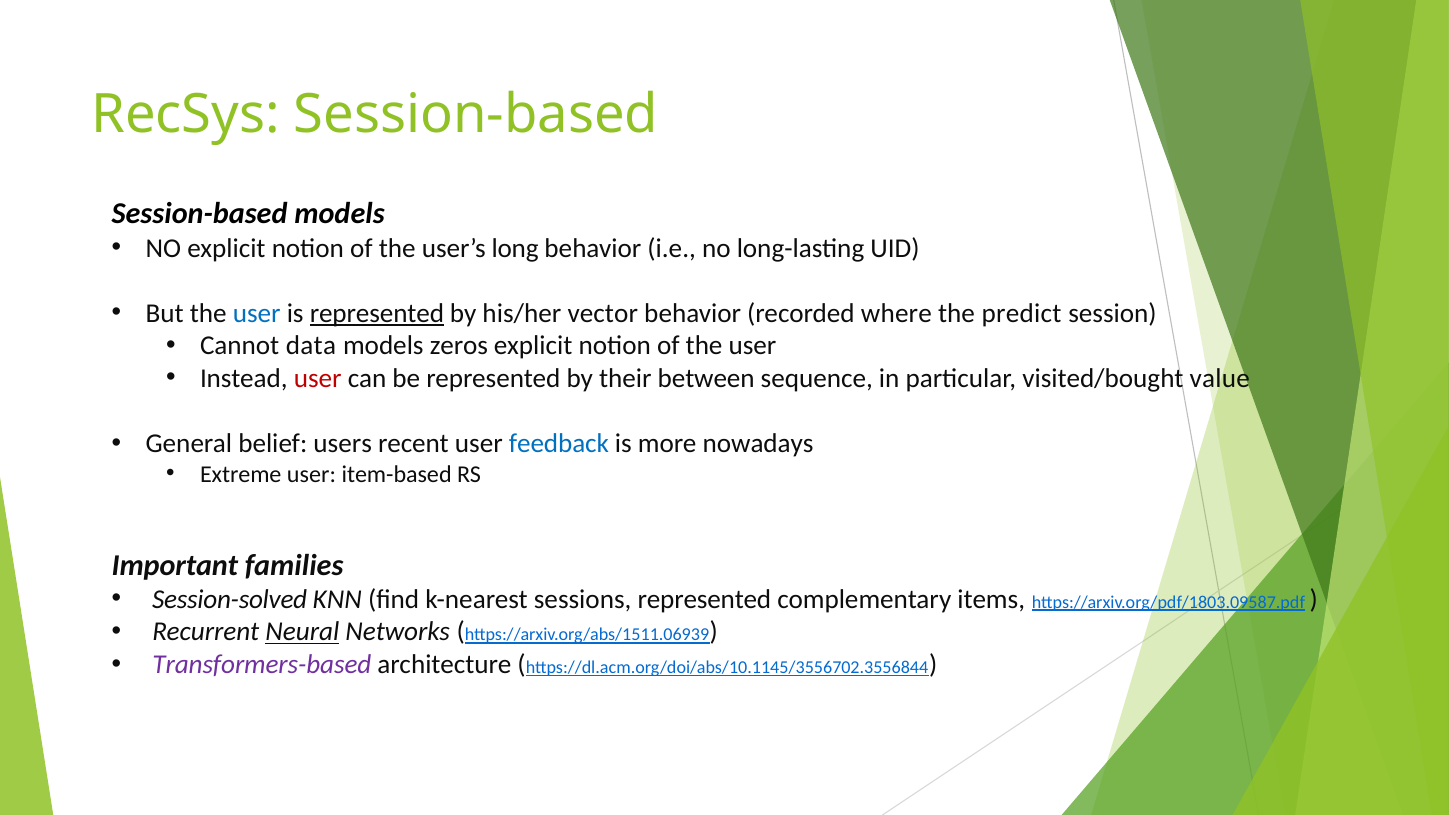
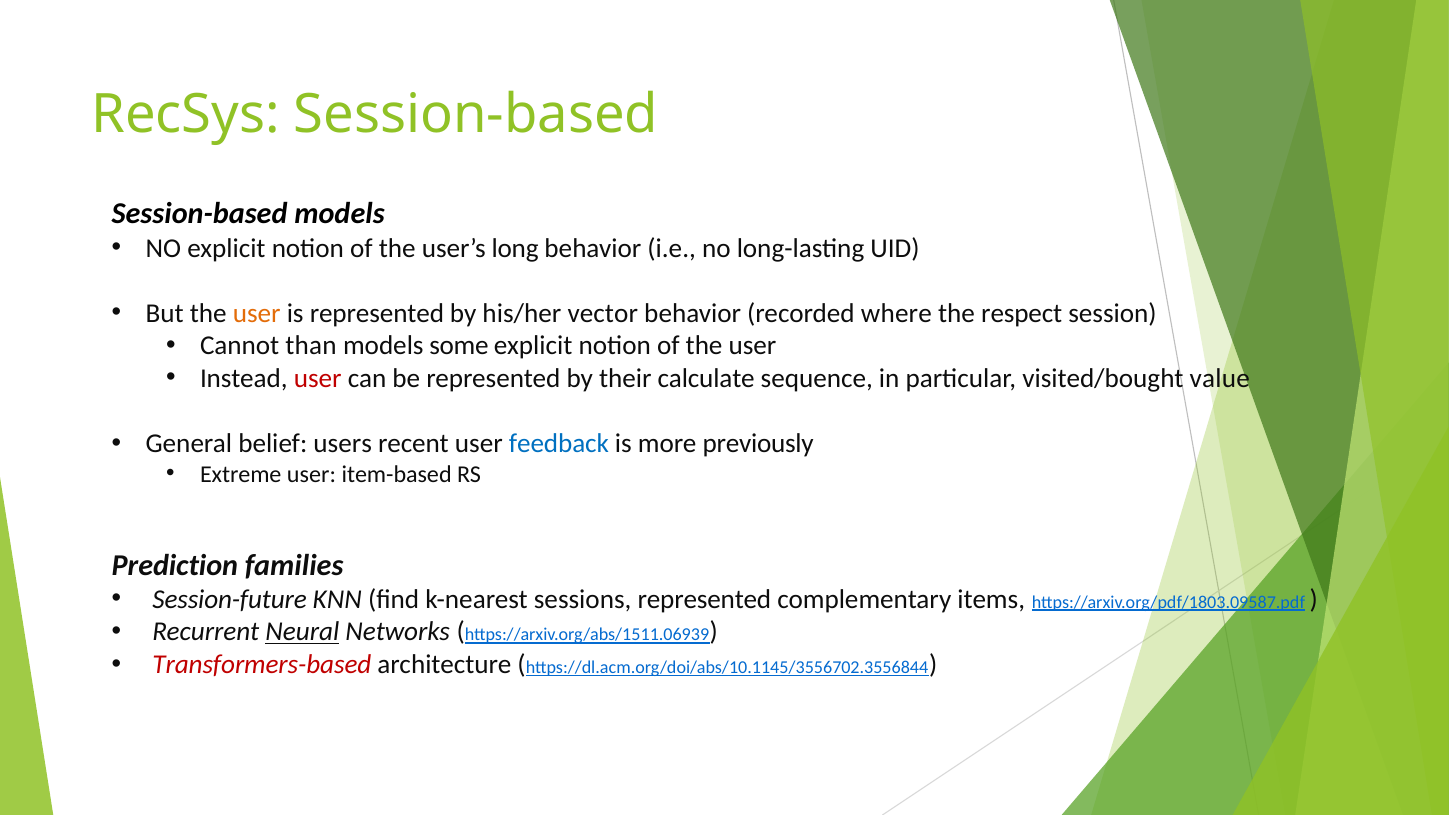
user at (257, 313) colour: blue -> orange
represented at (377, 313) underline: present -> none
predict: predict -> respect
data: data -> than
zeros: zeros -> some
between: between -> calculate
nowadays: nowadays -> previously
Important: Important -> Prediction
Session-solved: Session-solved -> Session-future
Transformers-based colour: purple -> red
